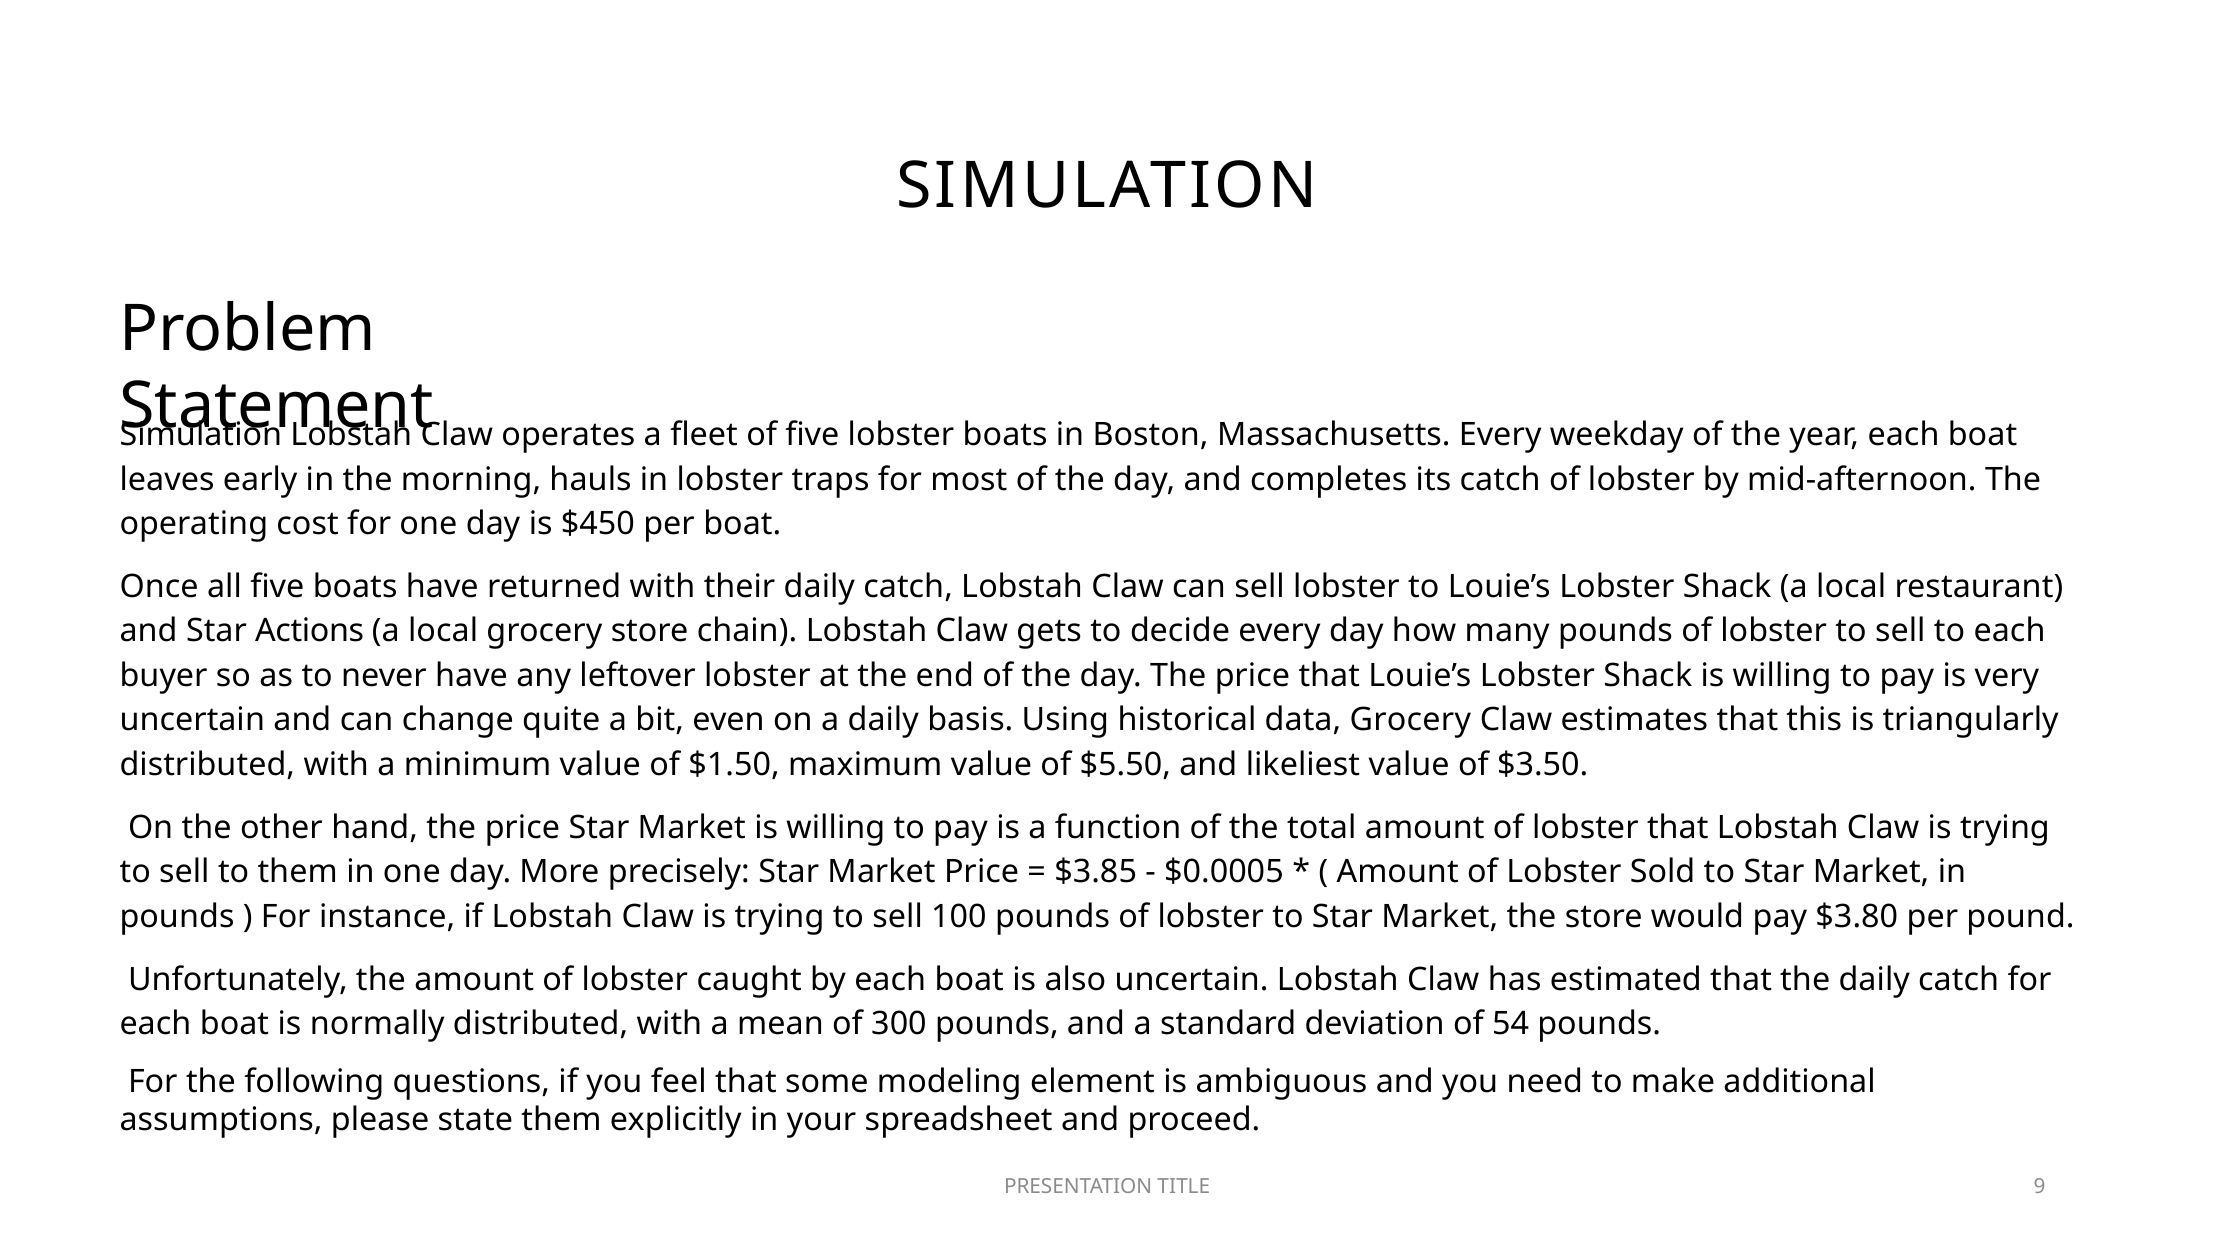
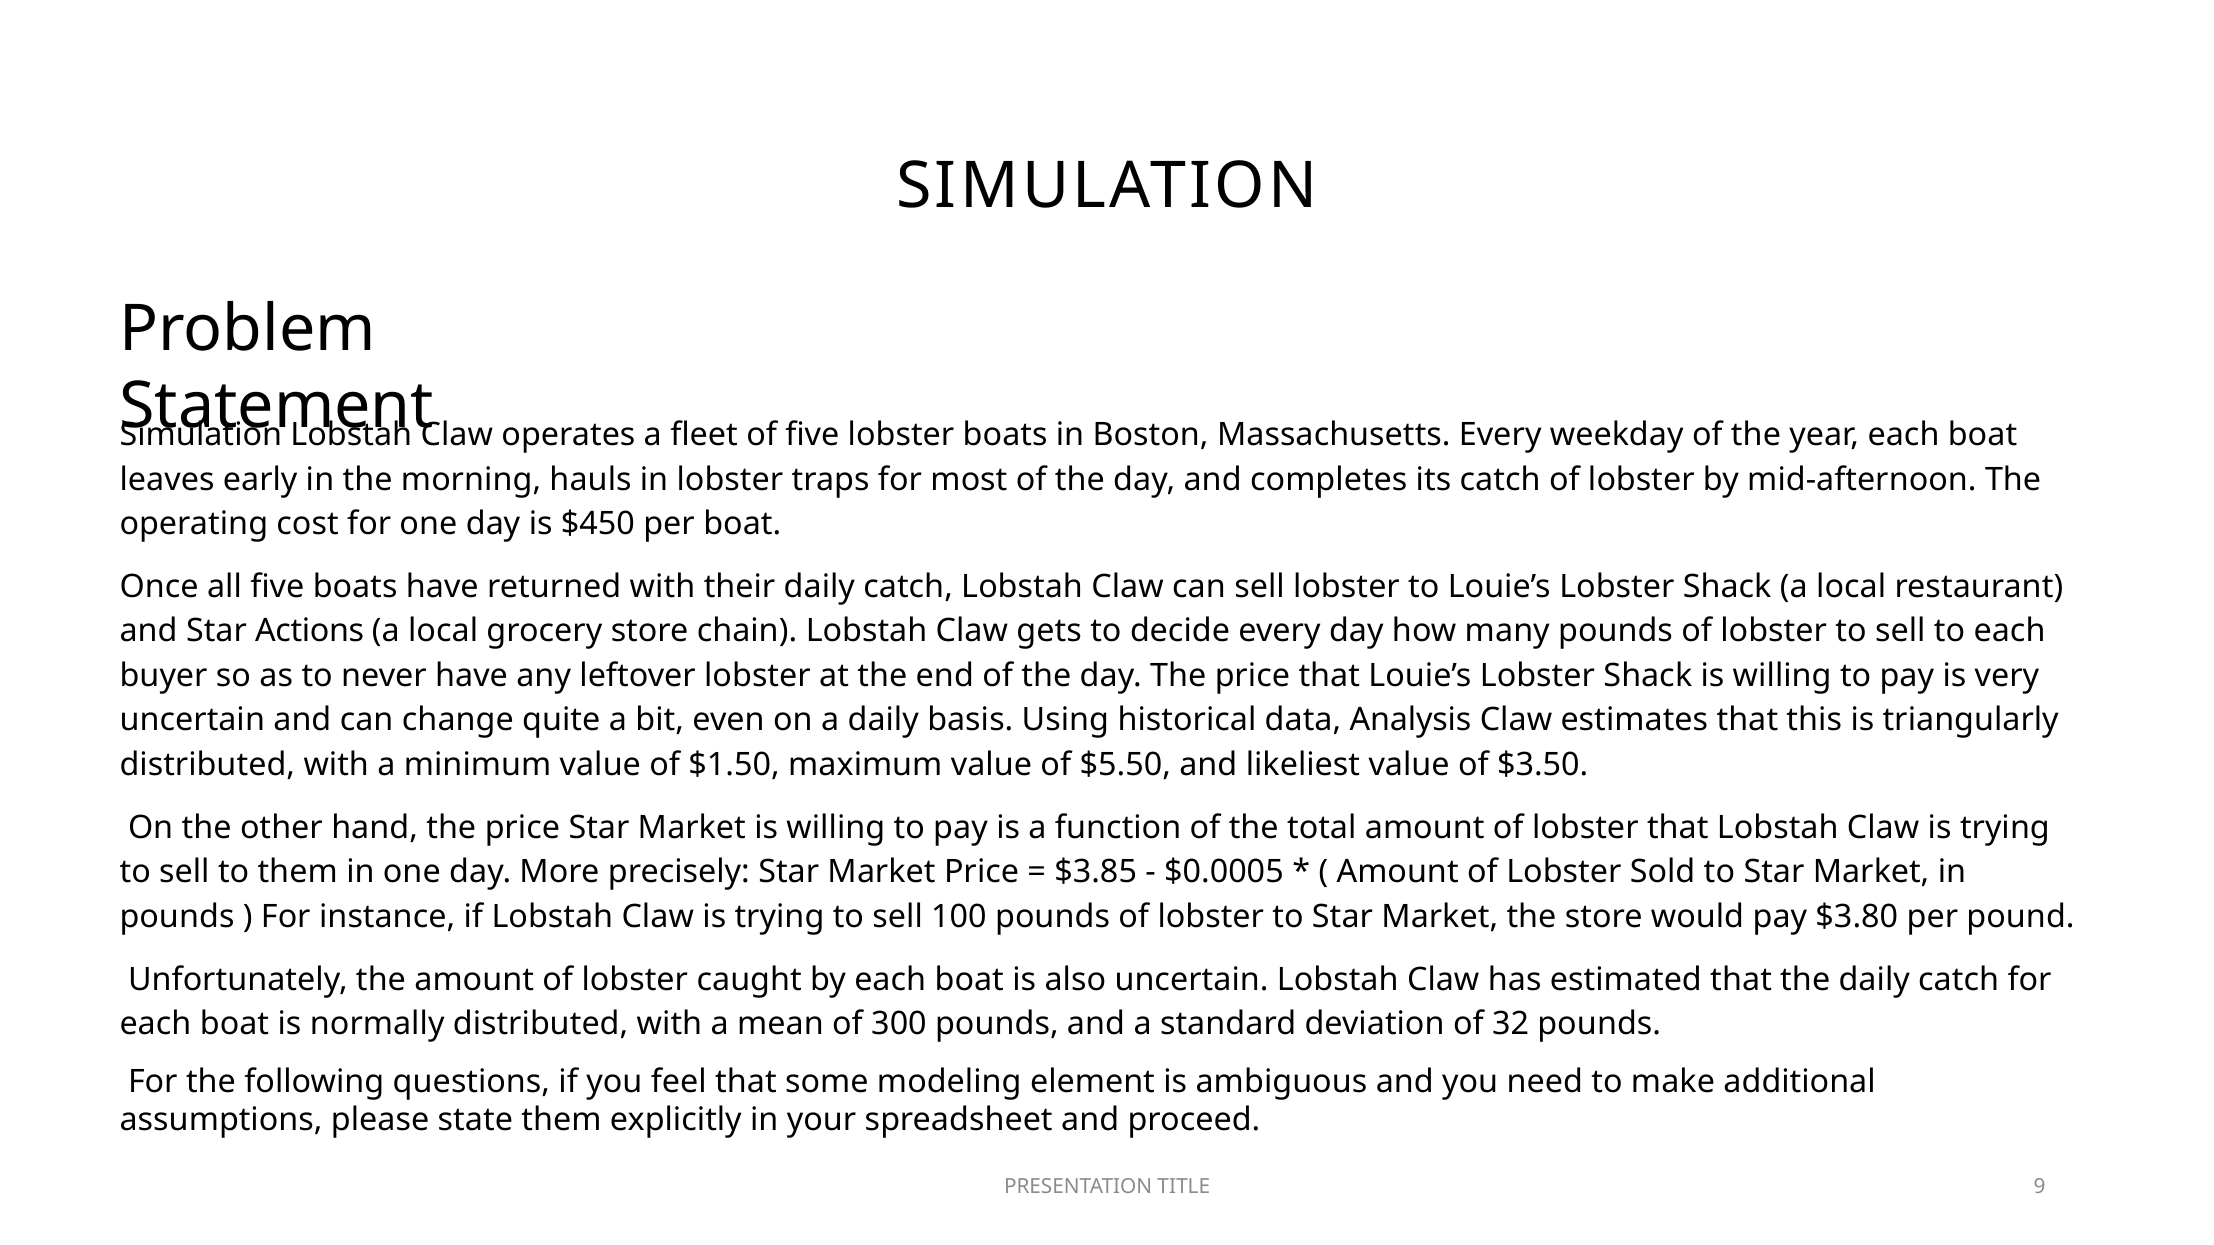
data Grocery: Grocery -> Analysis
54: 54 -> 32
